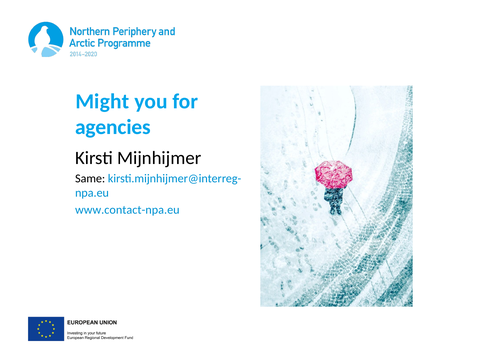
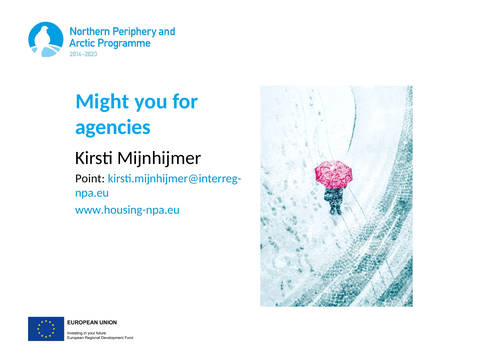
Same: Same -> Point
www.contact-npa.eu: www.contact-npa.eu -> www.housing-npa.eu
